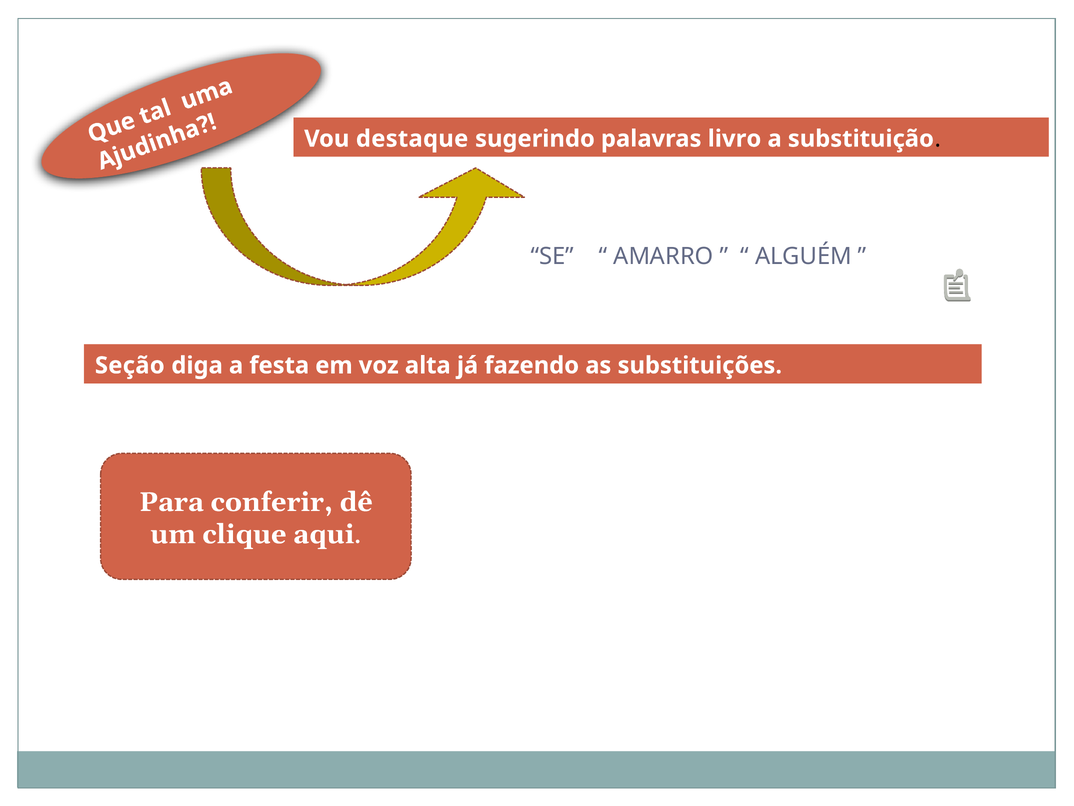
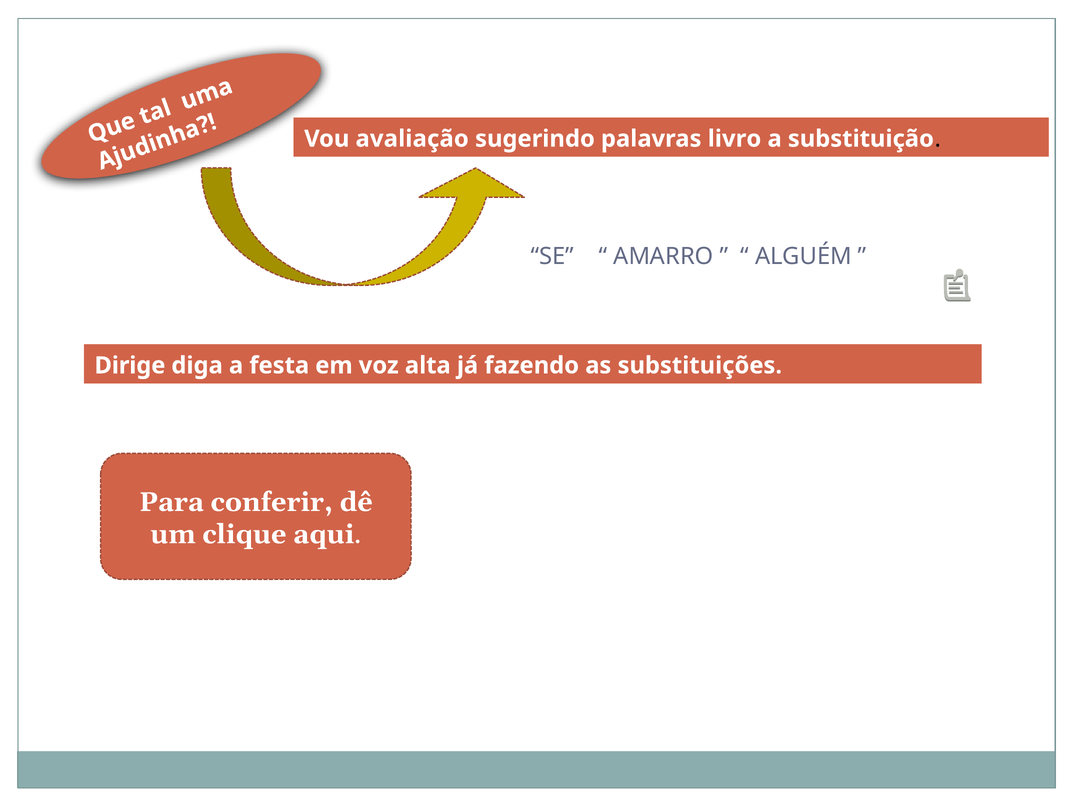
destaque: destaque -> avaliação
Seção: Seção -> Dirige
